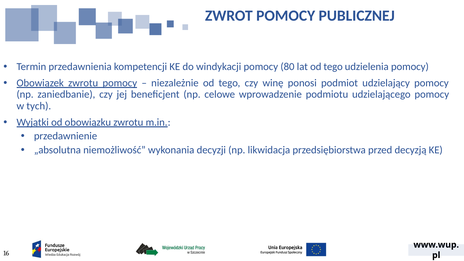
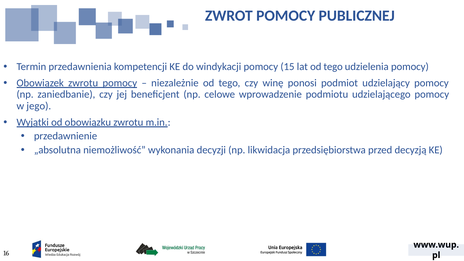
80: 80 -> 15
tych: tych -> jego
